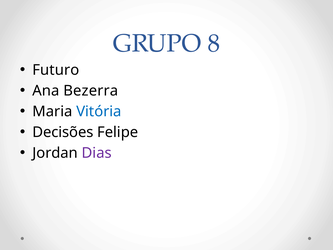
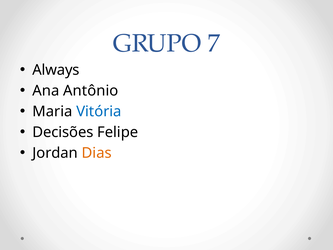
8: 8 -> 7
Futuro: Futuro -> Always
Bezerra: Bezerra -> Antônio
Dias colour: purple -> orange
